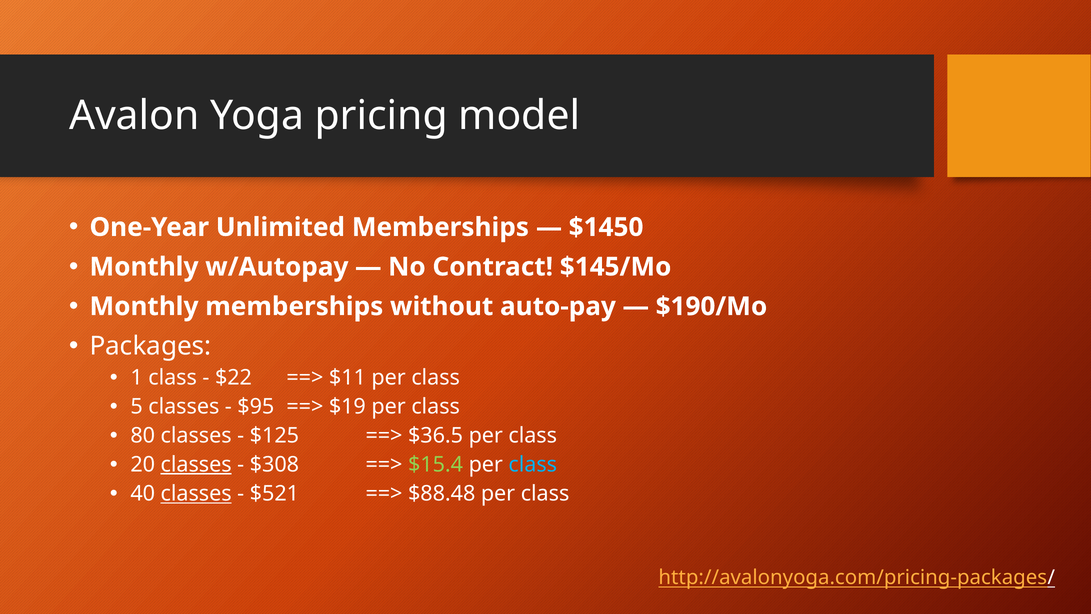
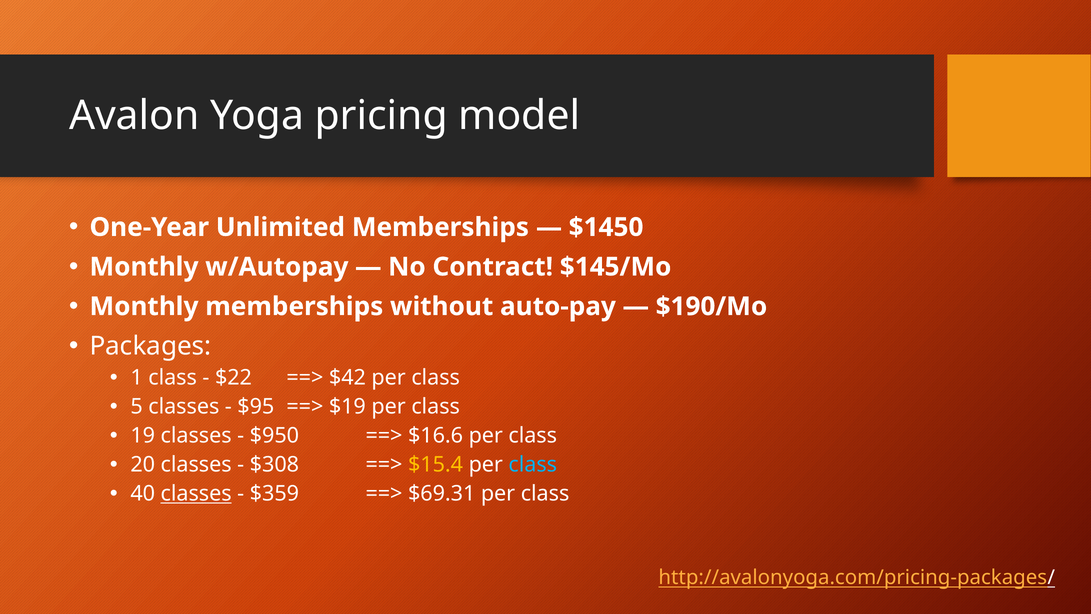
$11: $11 -> $42
80: 80 -> 19
$125: $125 -> $950
$36.5: $36.5 -> $16.6
classes at (196, 464) underline: present -> none
$15.4 colour: light green -> yellow
$521: $521 -> $359
$88.48: $88.48 -> $69.31
